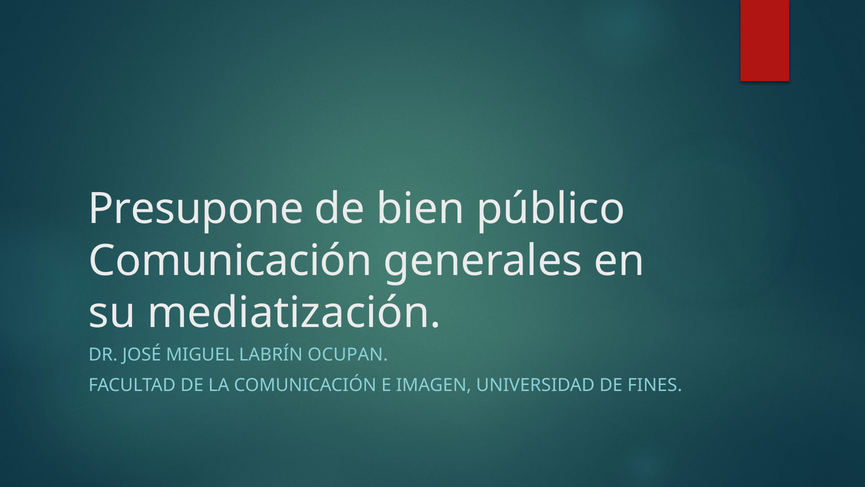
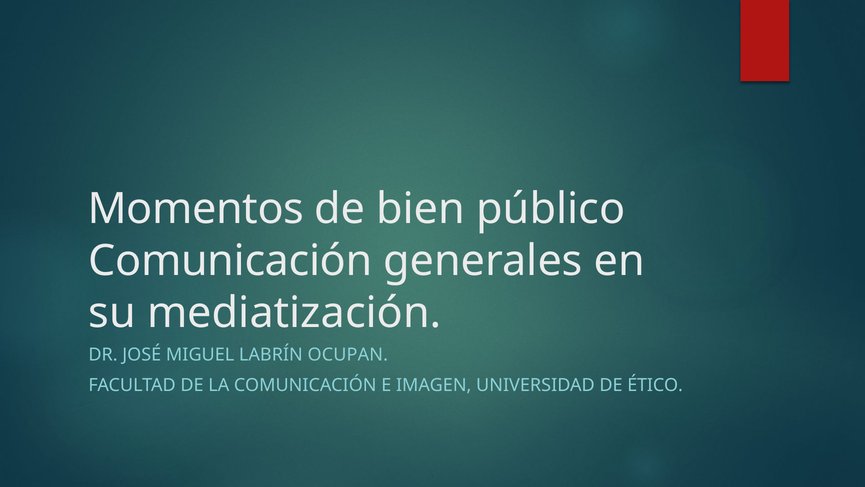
Presupone: Presupone -> Momentos
FINES: FINES -> ÉTICO
